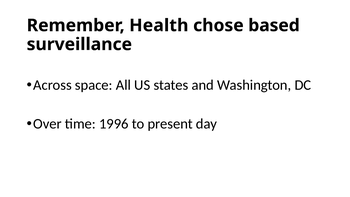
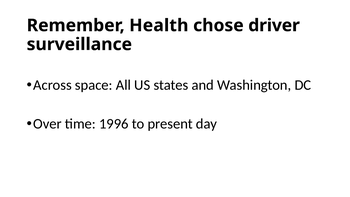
based: based -> driver
